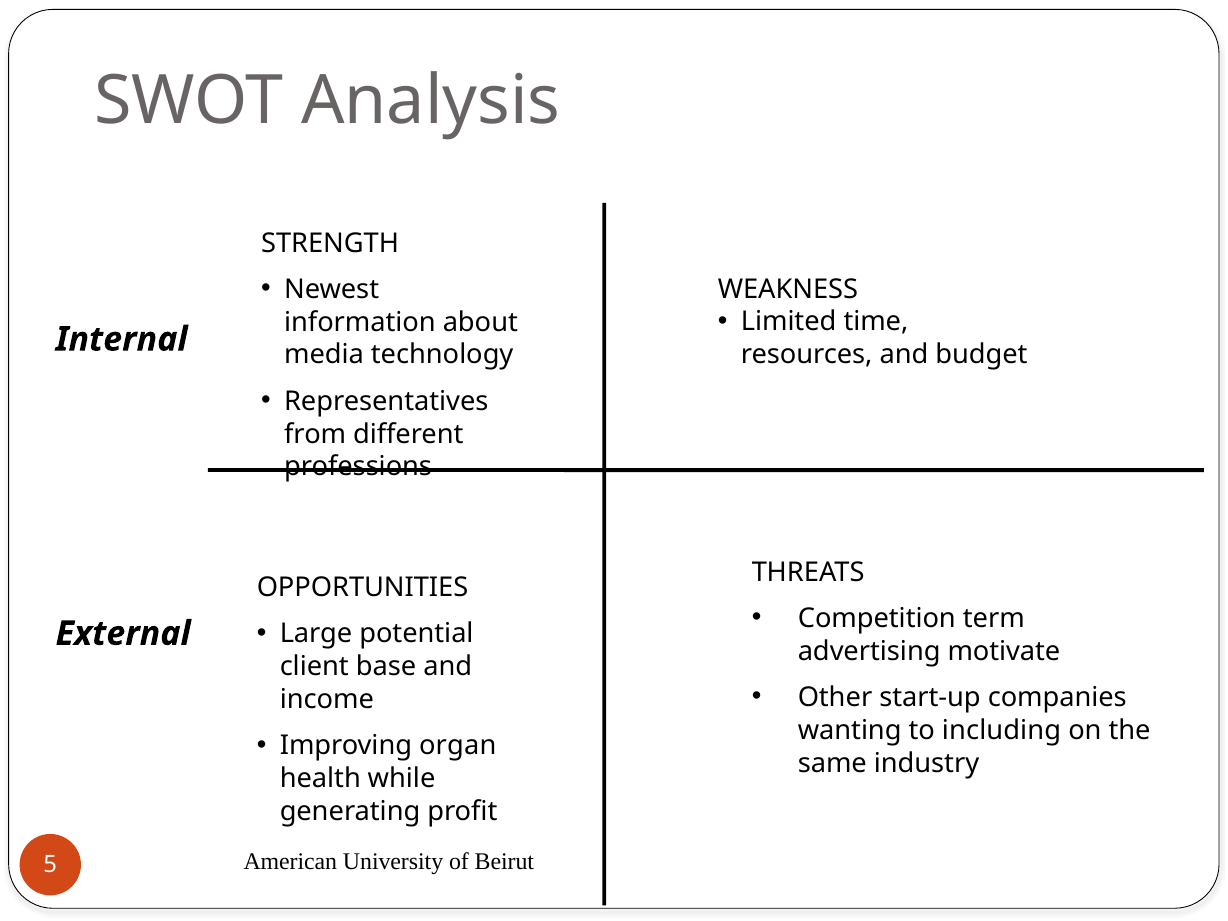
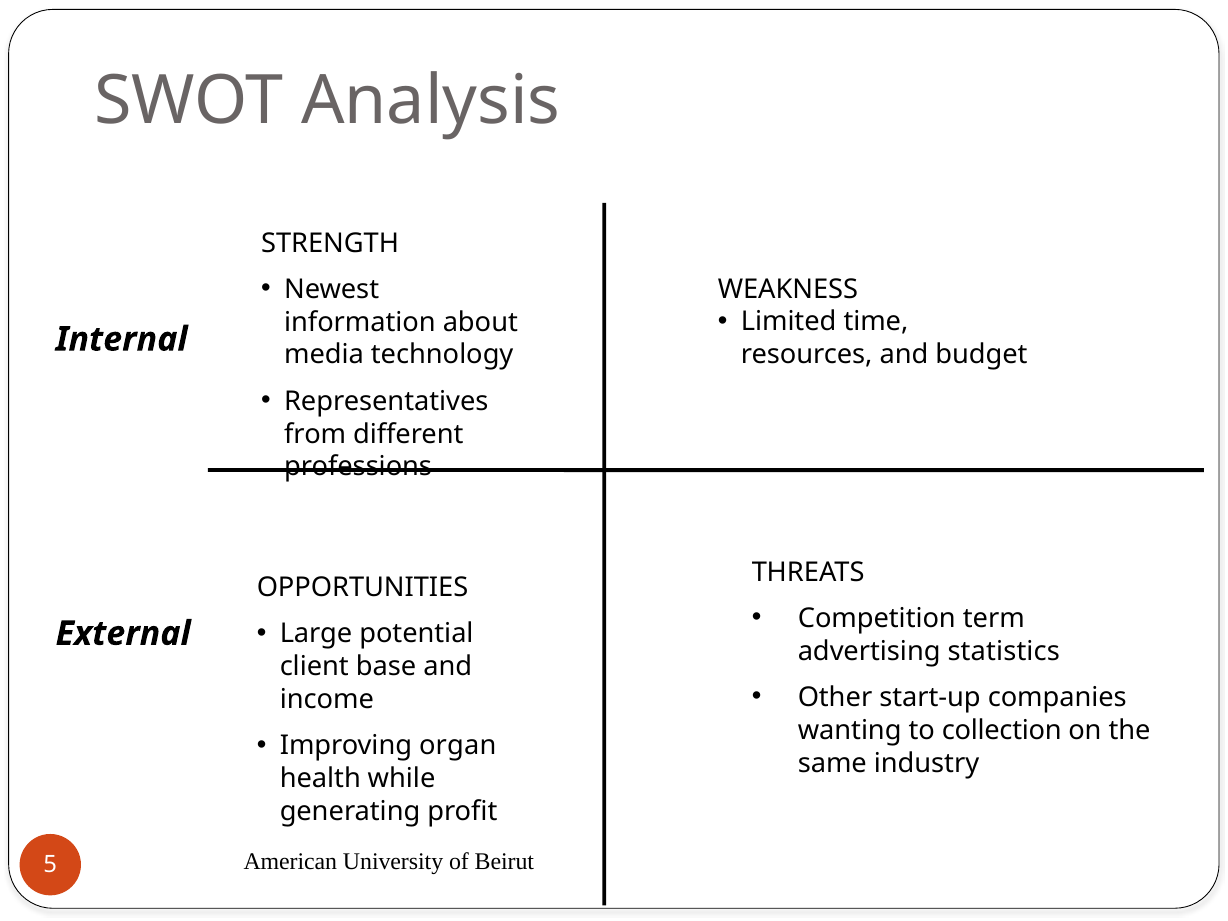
motivate: motivate -> statistics
including: including -> collection
